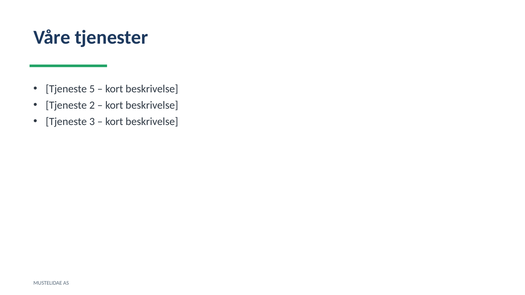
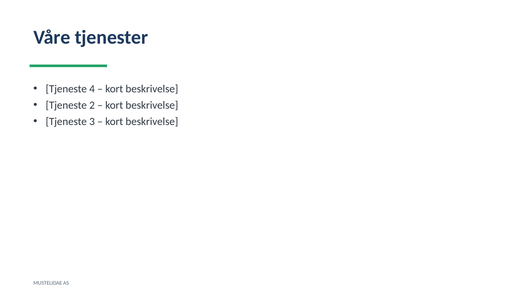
5: 5 -> 4
